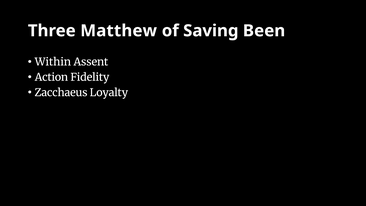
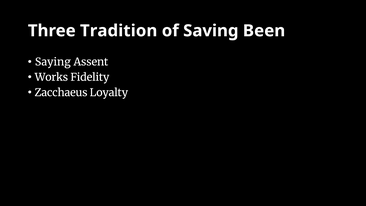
Matthew: Matthew -> Tradition
Within: Within -> Saying
Action: Action -> Works
